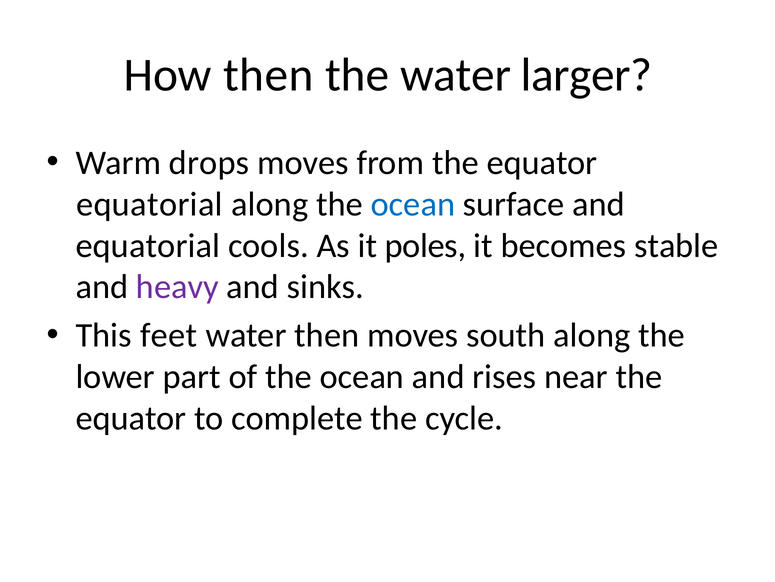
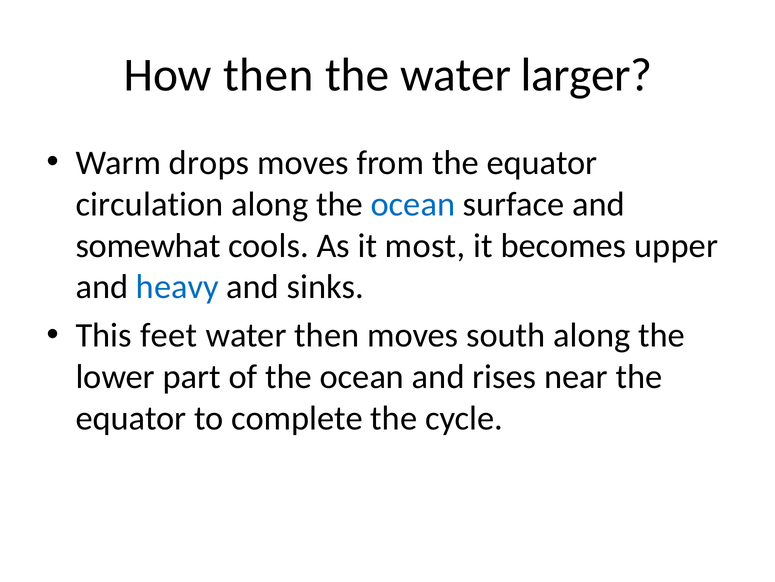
equatorial at (149, 204): equatorial -> circulation
equatorial at (148, 245): equatorial -> somewhat
poles: poles -> most
stable: stable -> upper
heavy colour: purple -> blue
